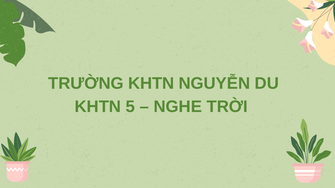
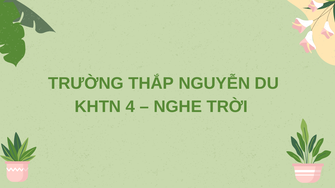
TRƯỜNG KHTN: KHTN -> THẮP
5: 5 -> 4
